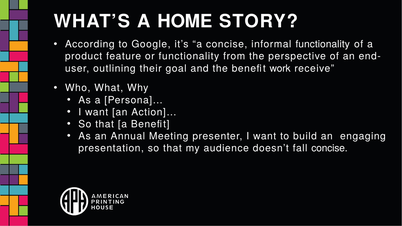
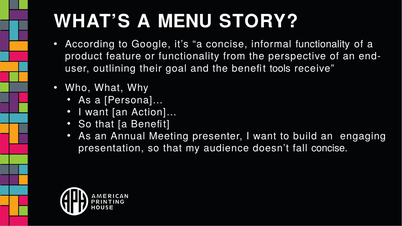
HOME: HOME -> MENU
work: work -> tools
